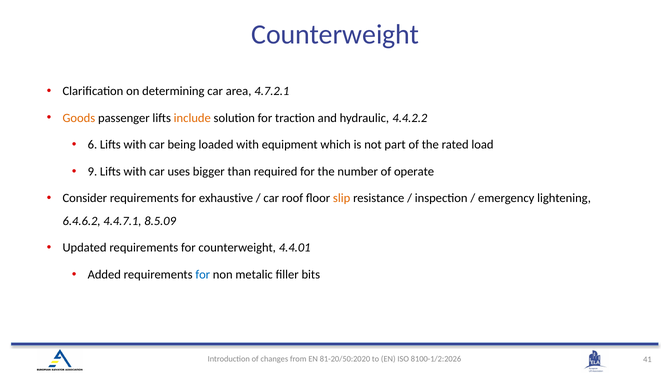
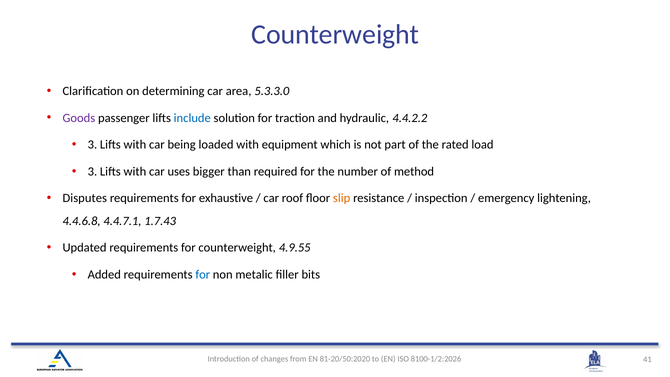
4.7.2.1: 4.7.2.1 -> 5.3.3.0
Goods colour: orange -> purple
include colour: orange -> blue
6 at (92, 145): 6 -> 3
9 at (92, 171): 9 -> 3
operate: operate -> method
Consider: Consider -> Disputes
6.4.6.2: 6.4.6.2 -> 4.4.6.8
8.5.09: 8.5.09 -> 1.7.43
4.4.01: 4.4.01 -> 4.9.55
